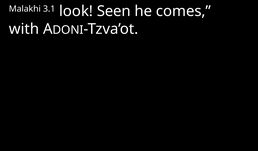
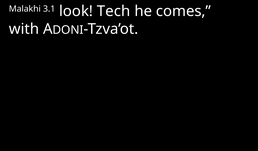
Seen: Seen -> Tech
